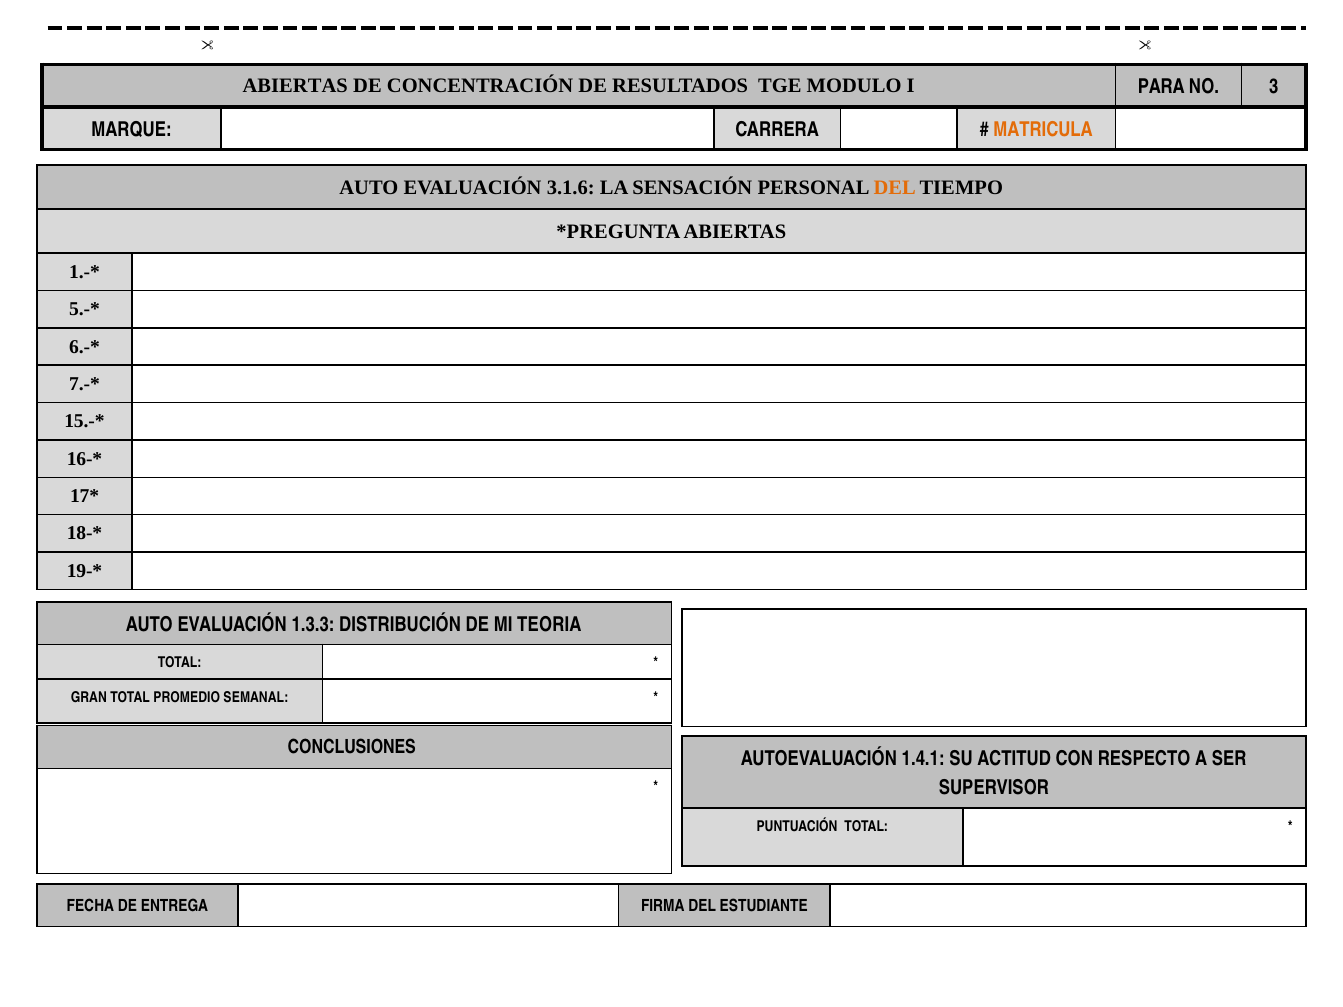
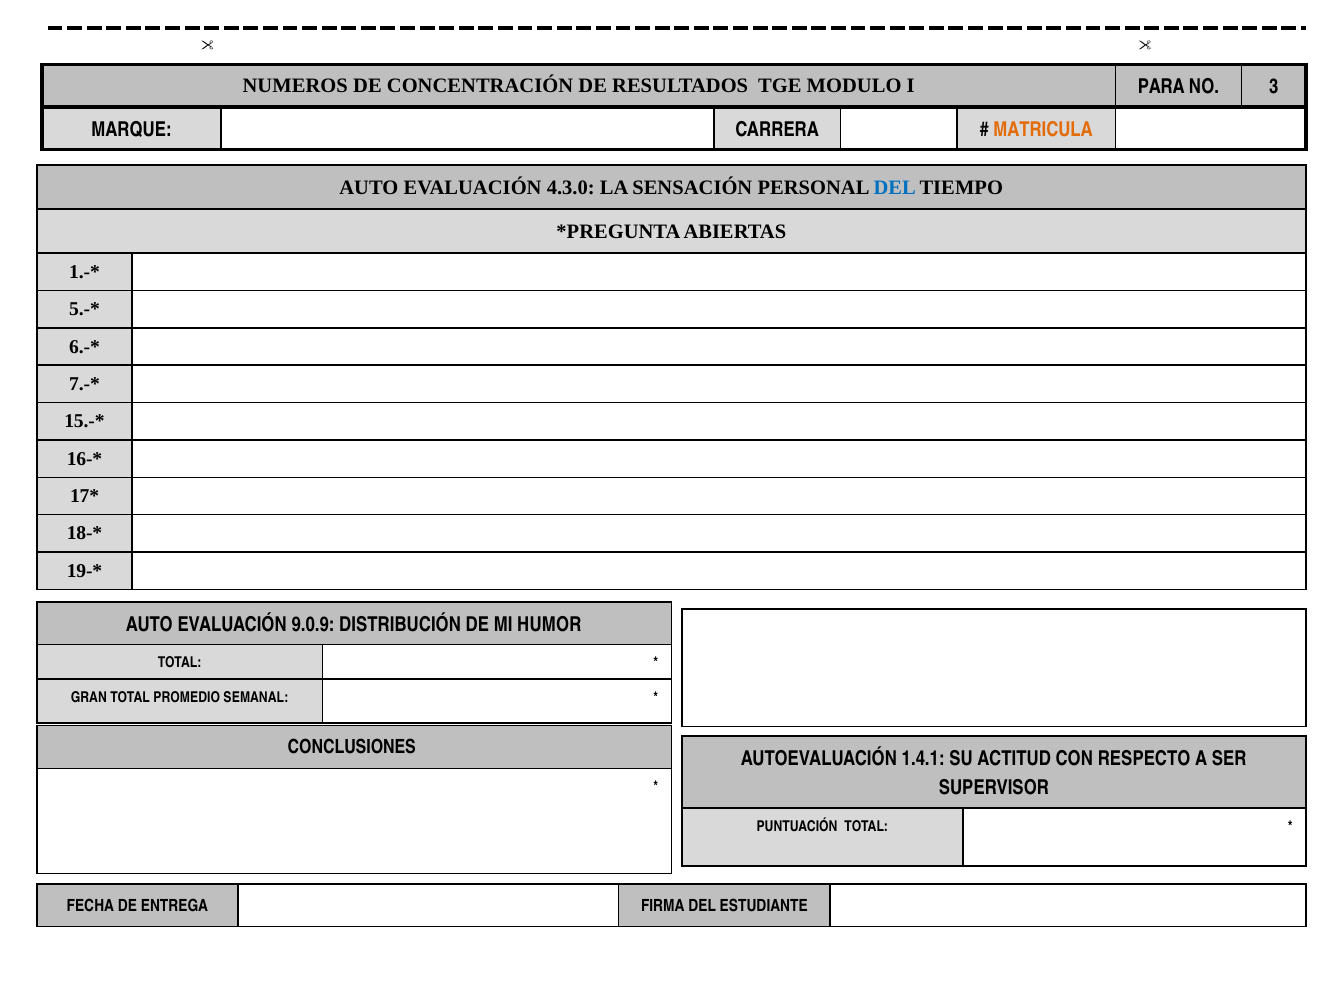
ABIERTAS at (295, 86): ABIERTAS -> NUMEROS
3.1.6: 3.1.6 -> 4.3.0
DEL at (895, 187) colour: orange -> blue
1.3.3: 1.3.3 -> 9.0.9
TEORIA: TEORIA -> HUMOR
